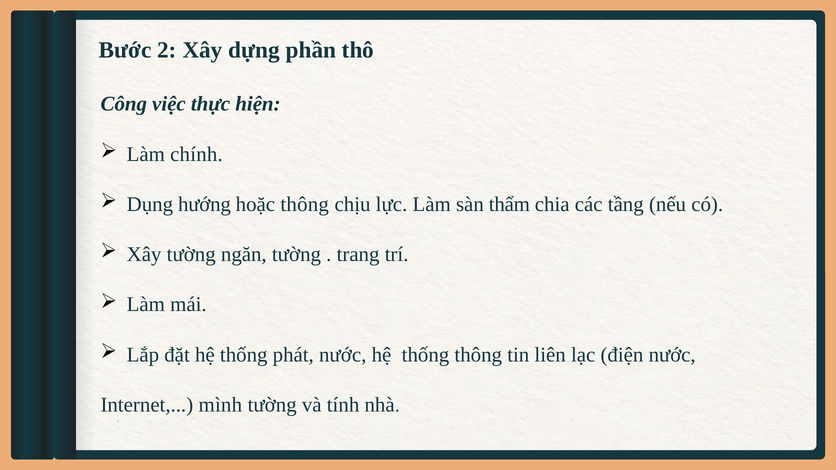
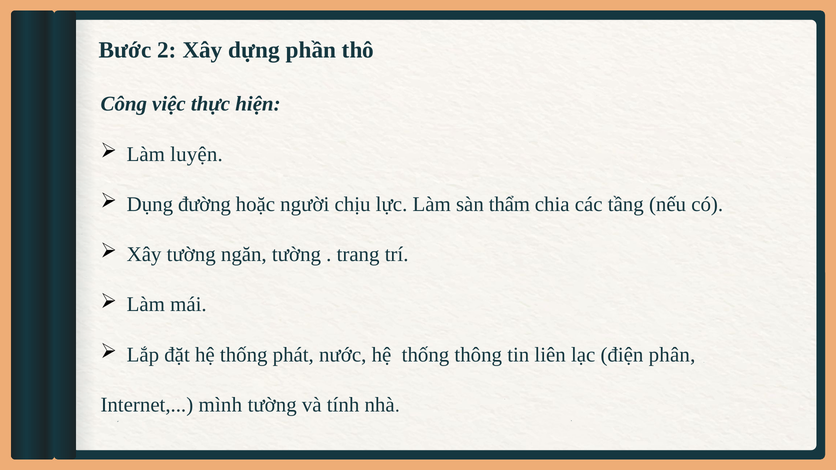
chính: chính -> luyện
hướng: hướng -> đường
hoặc thông: thông -> người
điện nước: nước -> phân
